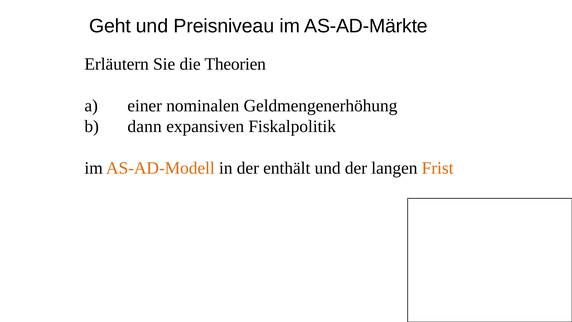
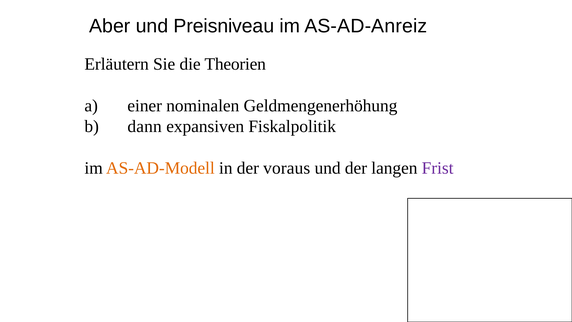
Geht: Geht -> Aber
AS-AD-Märkte: AS-AD-Märkte -> AS-AD-Anreiz
enthält: enthält -> voraus
Frist colour: orange -> purple
